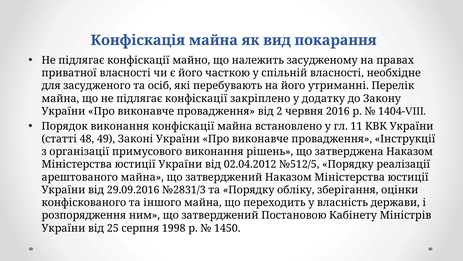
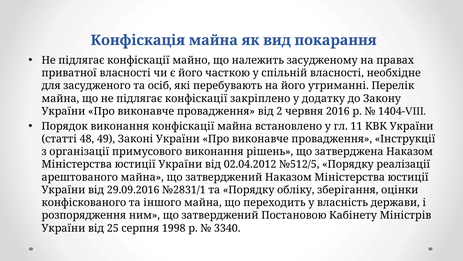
№2831/3: №2831/3 -> №2831/1
1450: 1450 -> 3340
